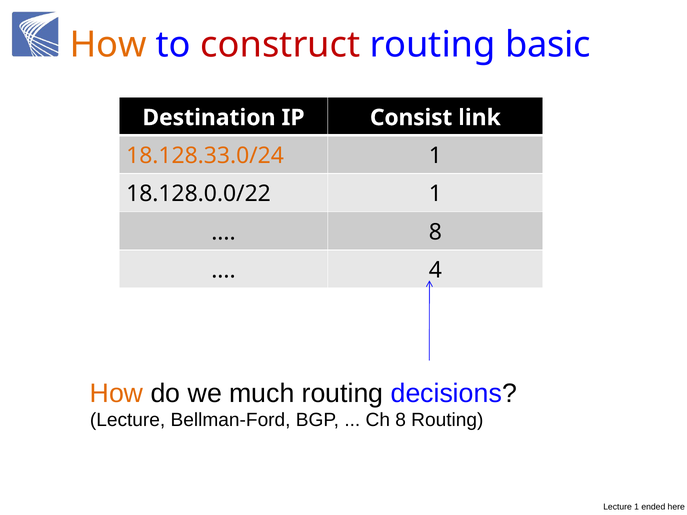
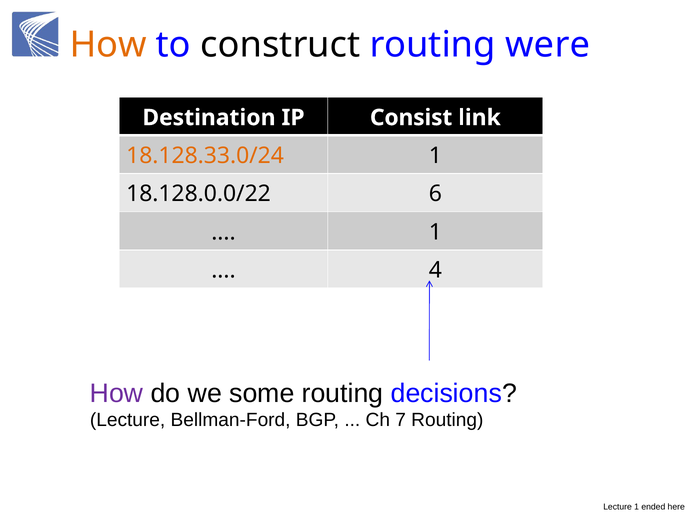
construct colour: red -> black
basic: basic -> were
18.128.0.0/22 1: 1 -> 6
8 at (435, 232): 8 -> 1
How at (117, 393) colour: orange -> purple
much: much -> some
Ch 8: 8 -> 7
